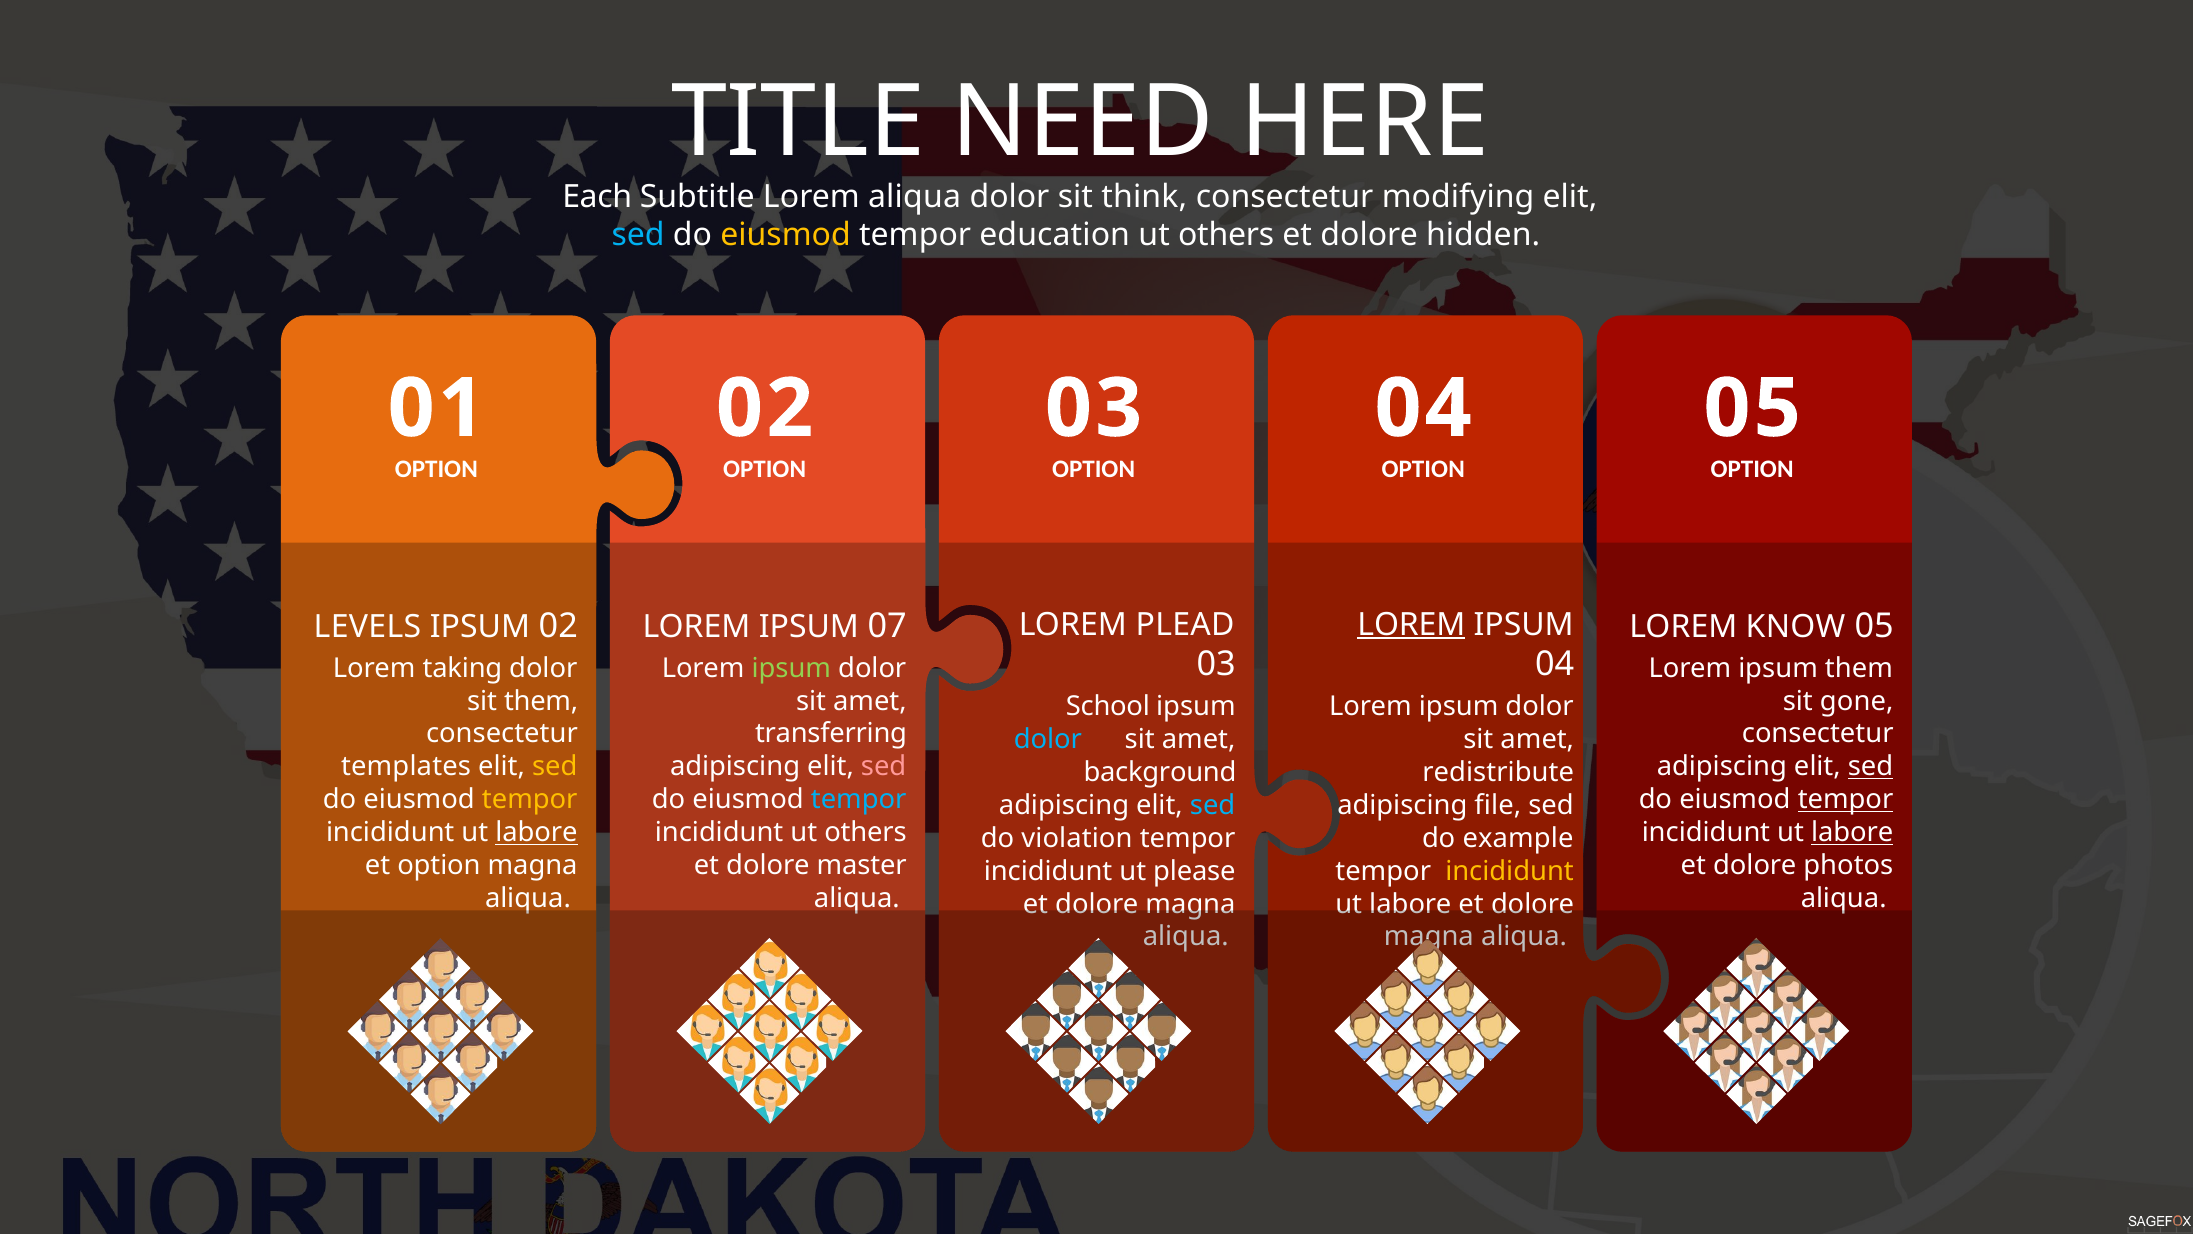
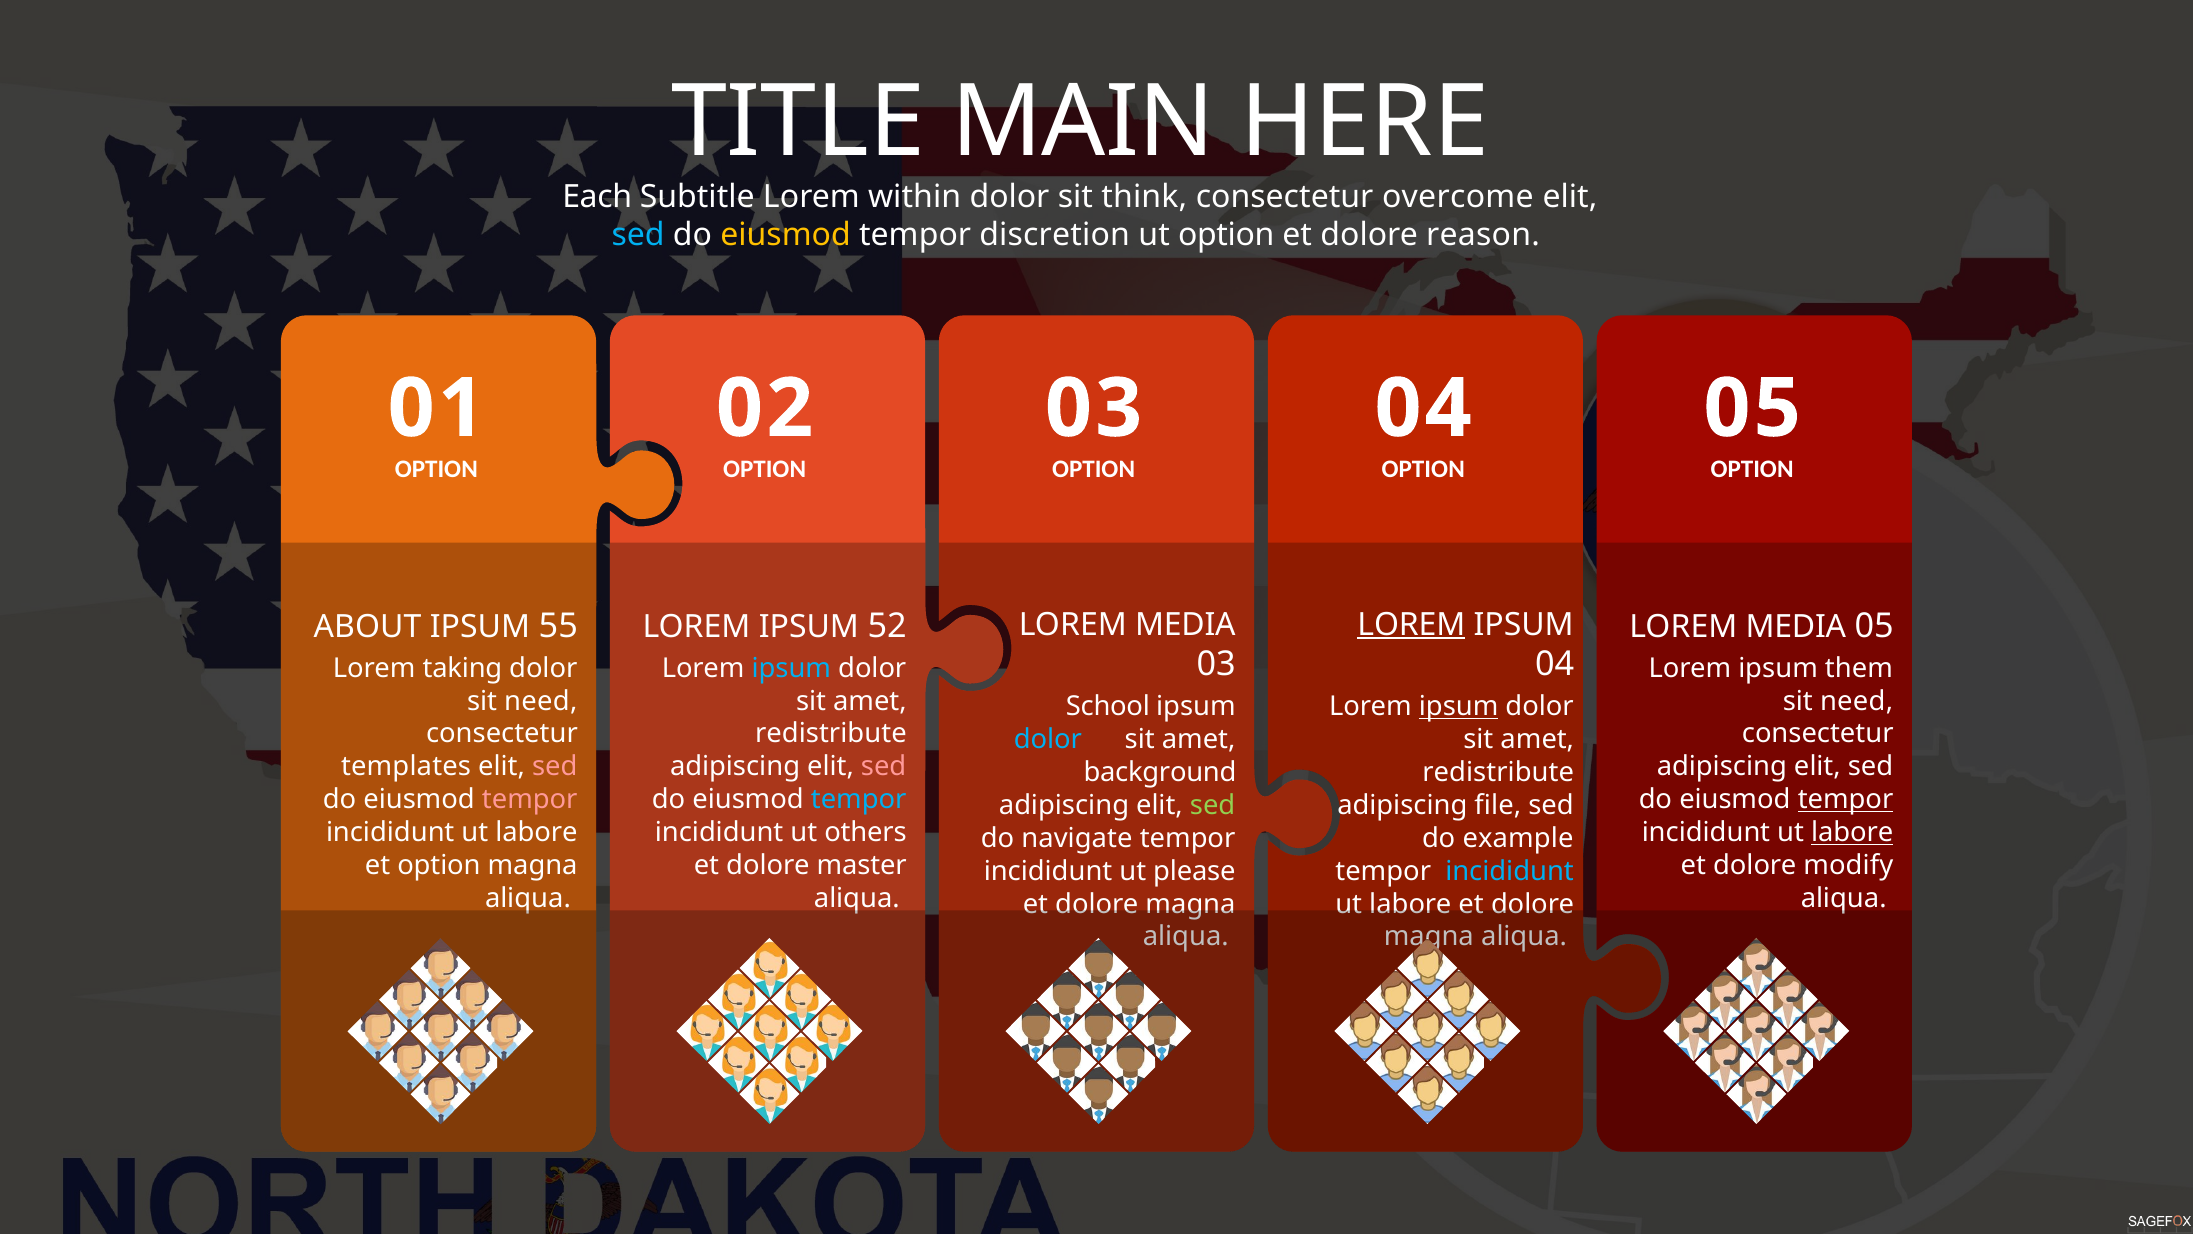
NEED: NEED -> MAIN
Lorem aliqua: aliqua -> within
modifying: modifying -> overcome
education: education -> discretion
others at (1226, 235): others -> option
hidden: hidden -> reason
PLEAD at (1185, 624): PLEAD -> MEDIA
LEVELS: LEVELS -> ABOUT
IPSUM 02: 02 -> 55
07: 07 -> 52
KNOW at (1796, 627): KNOW -> MEDIA
ipsum at (791, 668) colour: light green -> light blue
them at (541, 701): them -> need
gone at (1857, 701): gone -> need
ipsum at (1459, 706) underline: none -> present
transferring at (831, 734): transferring -> redistribute
sed at (555, 767) colour: yellow -> pink
sed at (1870, 767) underline: present -> none
tempor at (530, 799) colour: yellow -> pink
sed at (1213, 805) colour: light blue -> light green
labore at (536, 832) underline: present -> none
violation: violation -> navigate
photos: photos -> modify
incididunt at (1510, 871) colour: yellow -> light blue
